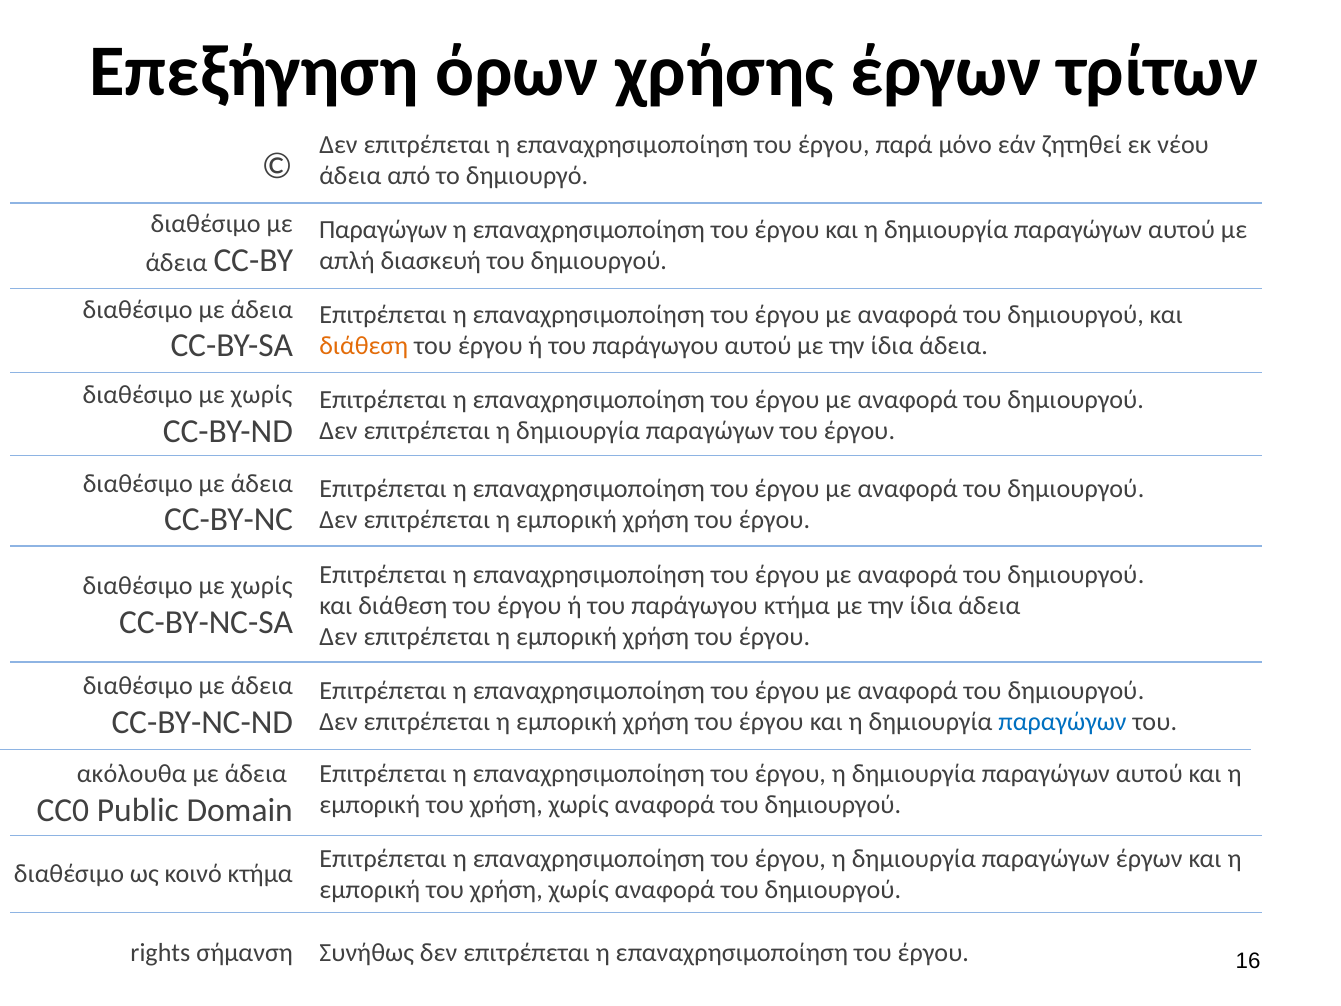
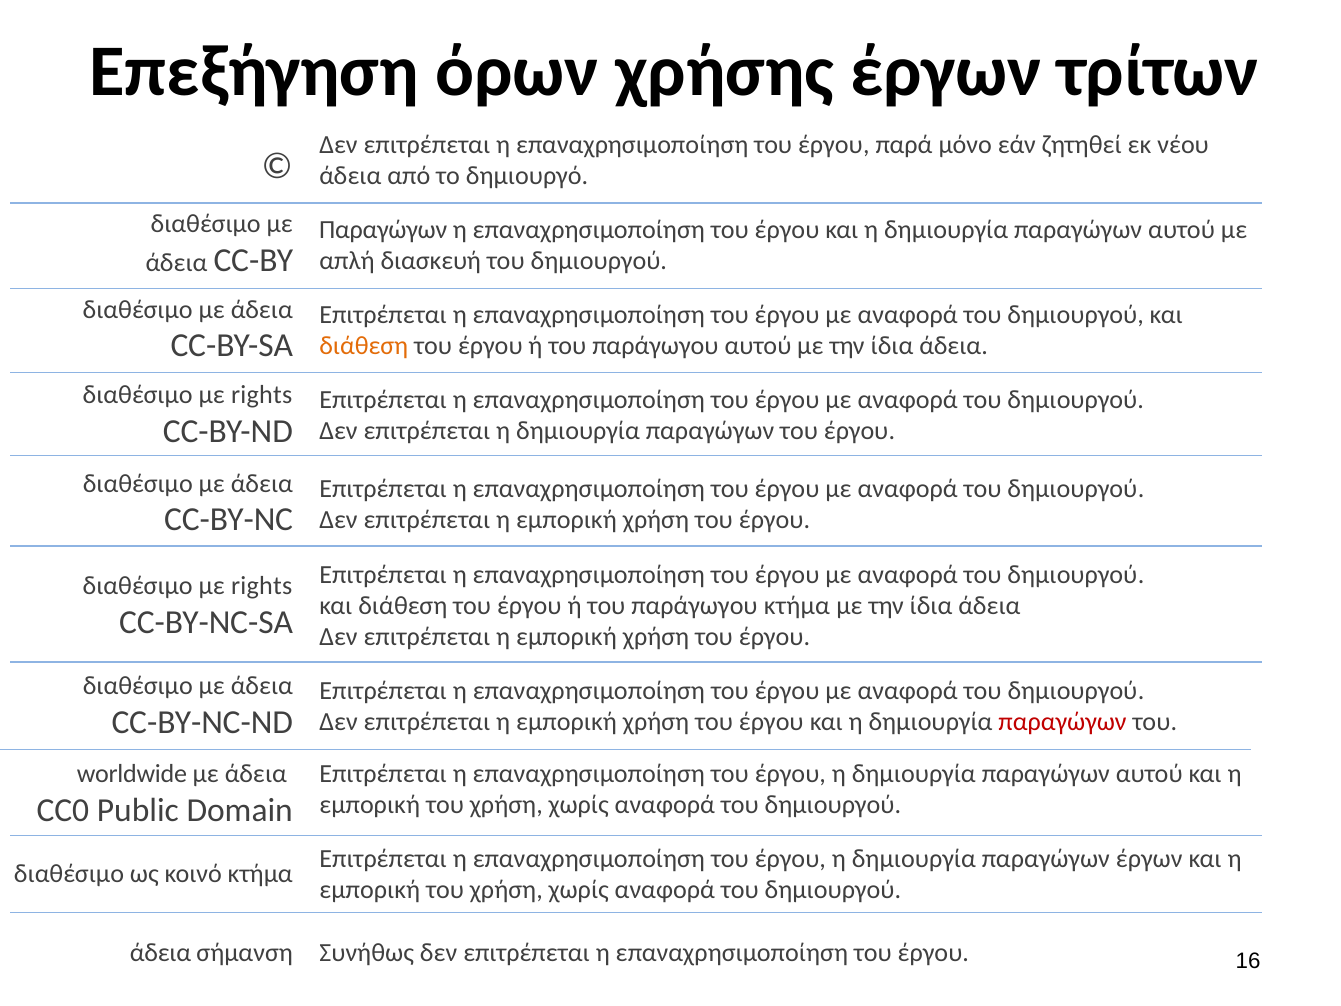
χωρίς at (262, 395): χωρίς -> rights
χωρίς at (262, 586): χωρίς -> rights
παραγώγων at (1063, 722) colour: blue -> red
ακόλουθα: ακόλουθα -> worldwide
rights at (160, 953): rights -> άδεια
